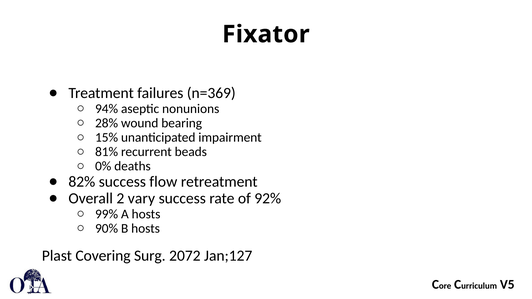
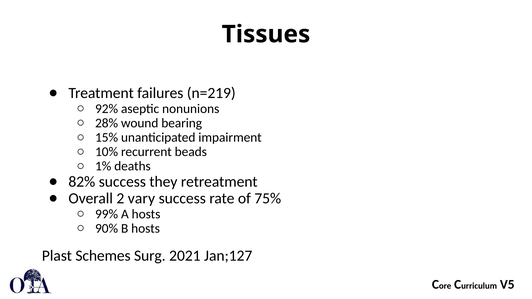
Fixator: Fixator -> Tissues
n=369: n=369 -> n=219
94%: 94% -> 92%
81%: 81% -> 10%
0%: 0% -> 1%
flow: flow -> they
92%: 92% -> 75%
Covering: Covering -> Schemes
2072: 2072 -> 2021
